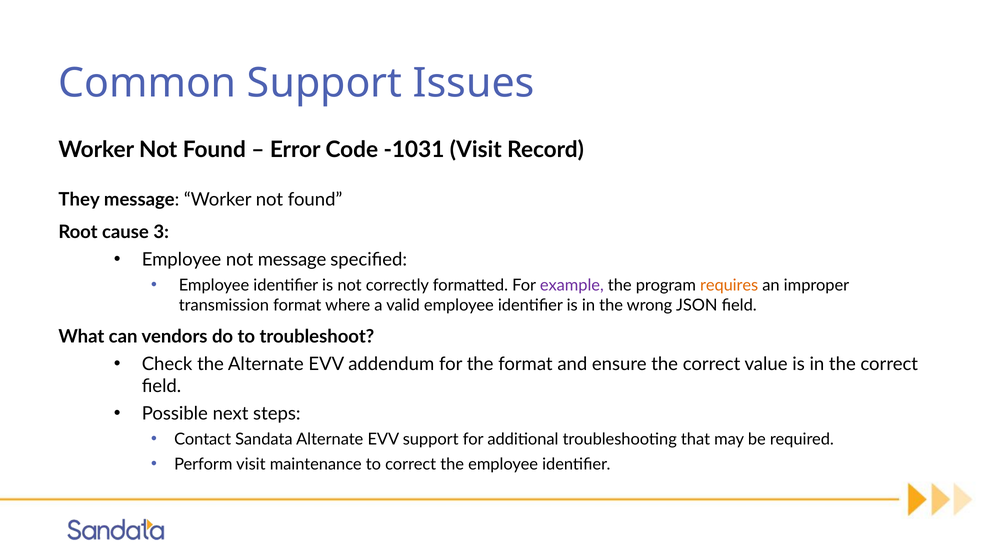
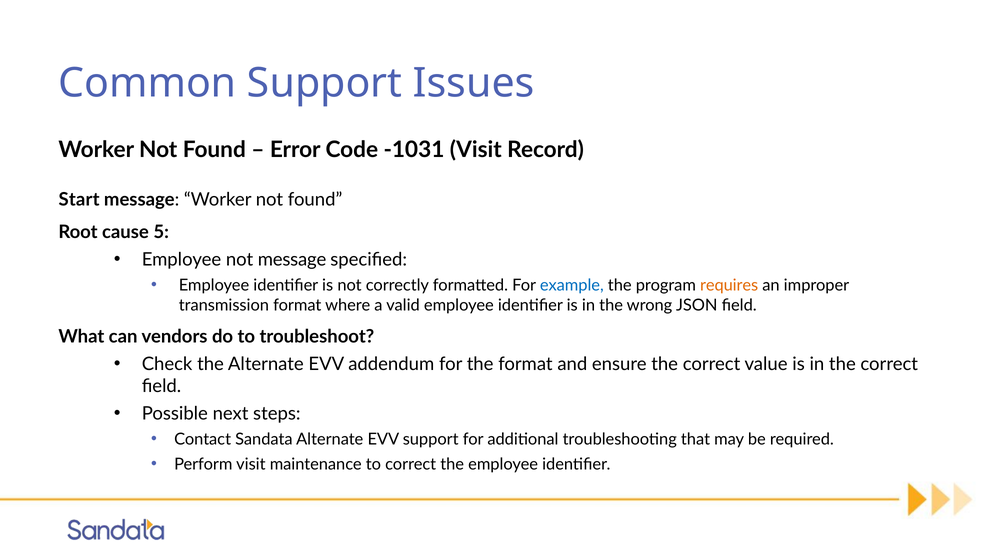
They: They -> Start
3: 3 -> 5
example colour: purple -> blue
